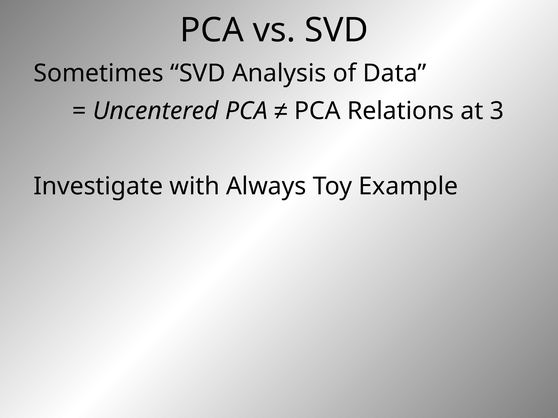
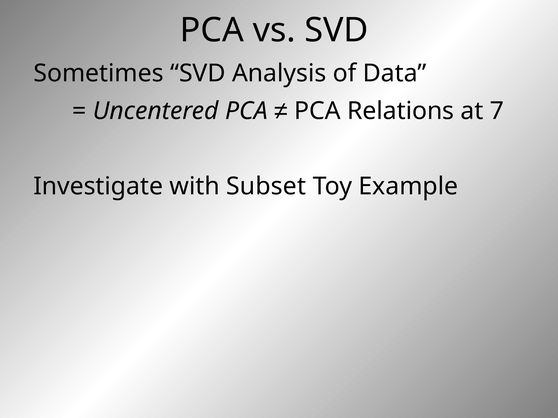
3: 3 -> 7
Always: Always -> Subset
